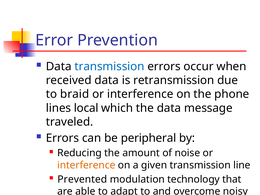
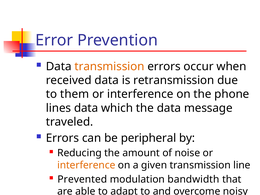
transmission at (109, 66) colour: blue -> orange
braid: braid -> them
lines local: local -> data
technology: technology -> bandwidth
